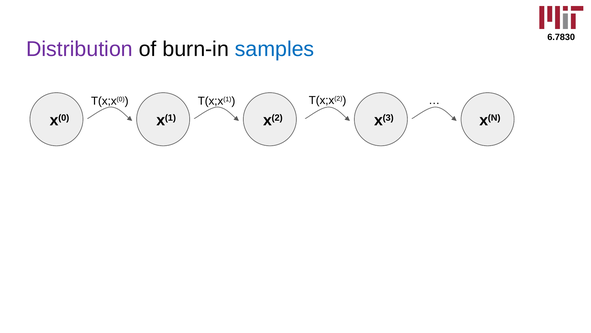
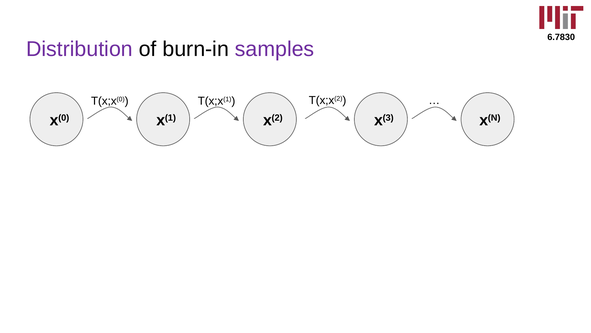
samples colour: blue -> purple
